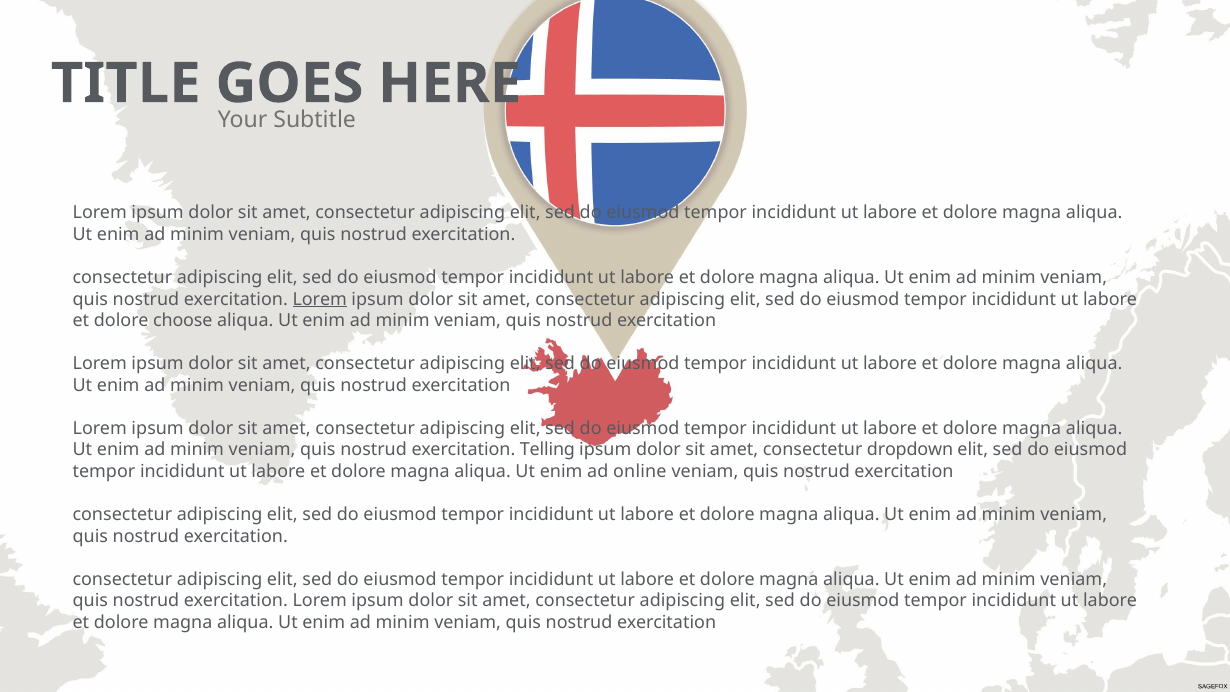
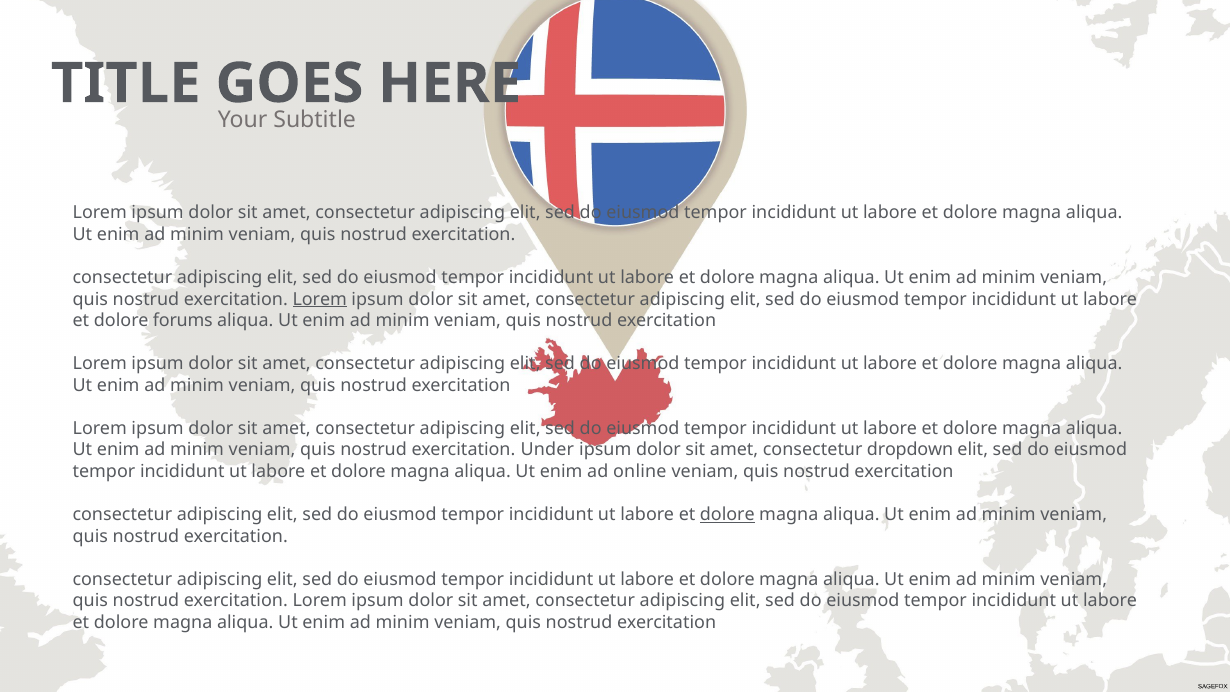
choose: choose -> forums
Telling: Telling -> Under
dolore at (727, 514) underline: none -> present
